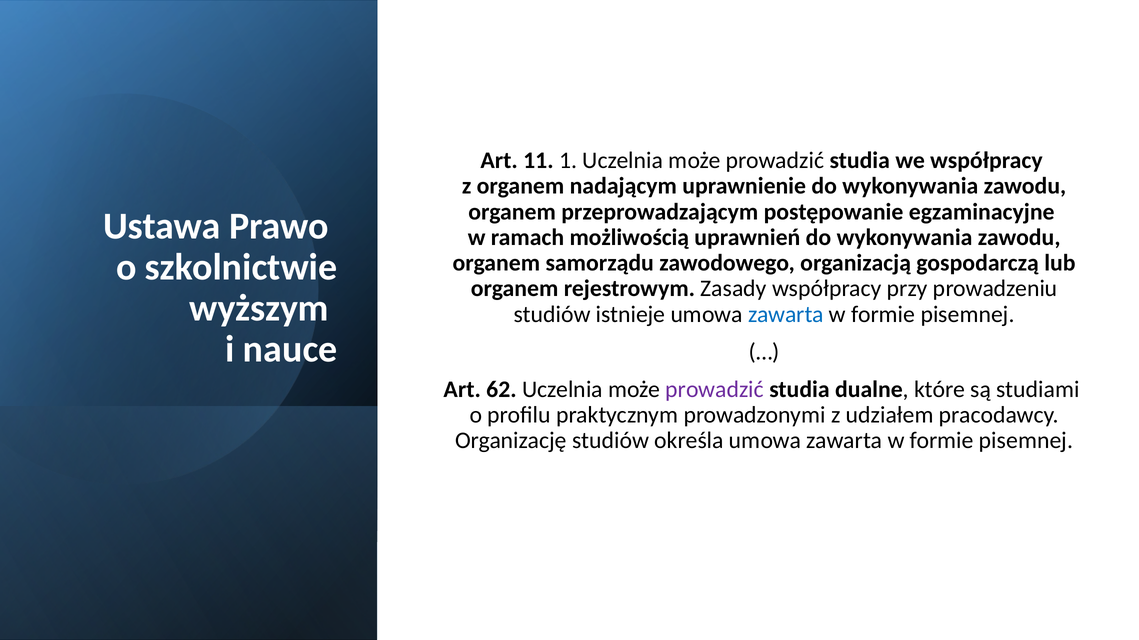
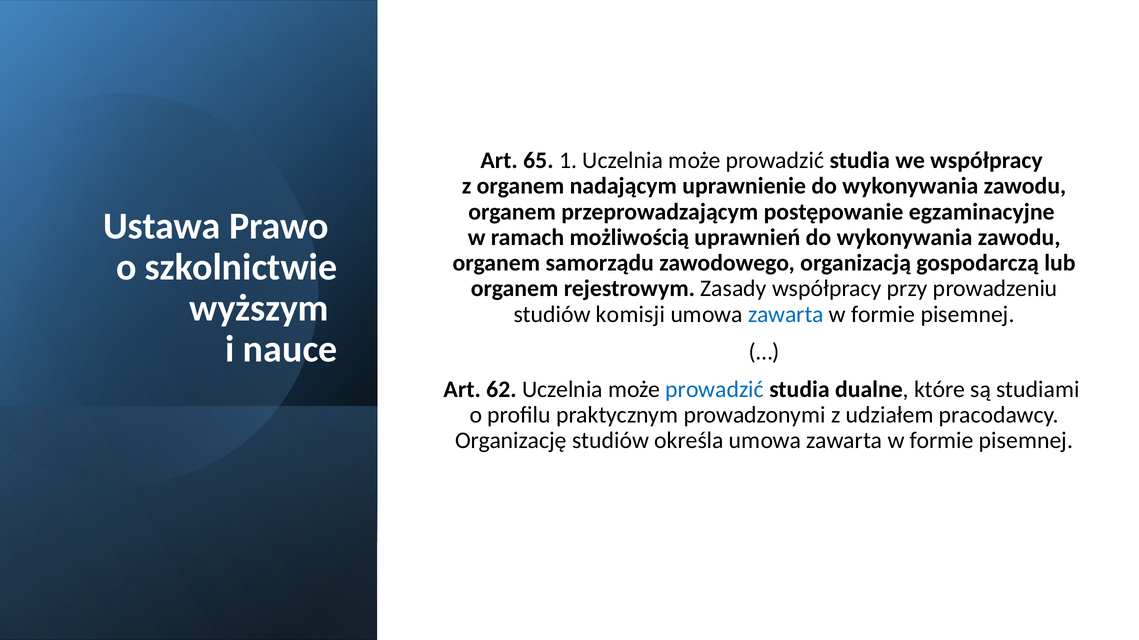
11: 11 -> 65
istnieje: istnieje -> komisji
prowadzić at (715, 390) colour: purple -> blue
